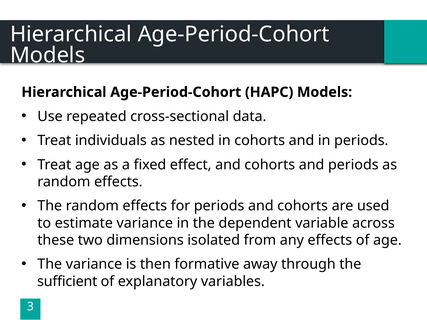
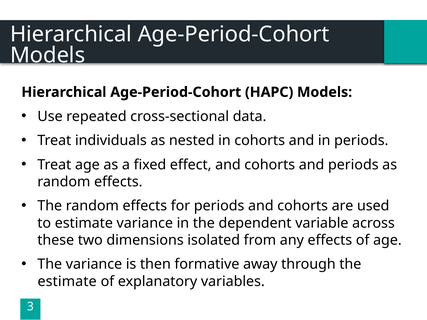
sufficient at (67, 282): sufficient -> estimate
